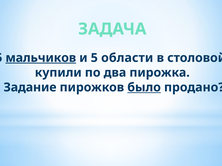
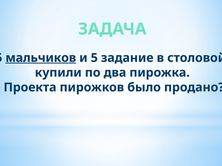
области: области -> задание
Задание: Задание -> Проекта
было underline: present -> none
